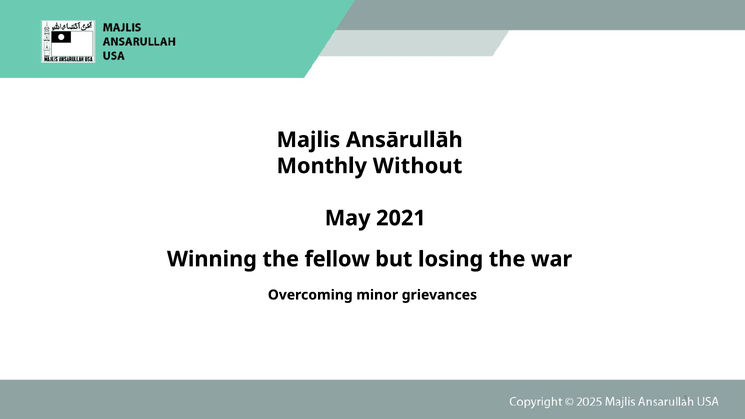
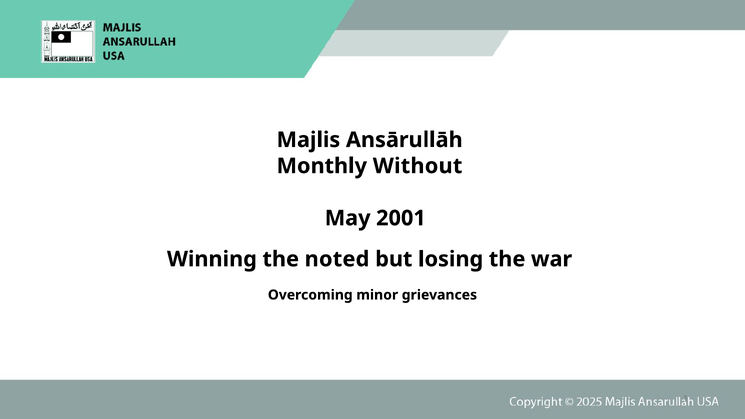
2021: 2021 -> 2001
fellow: fellow -> noted
